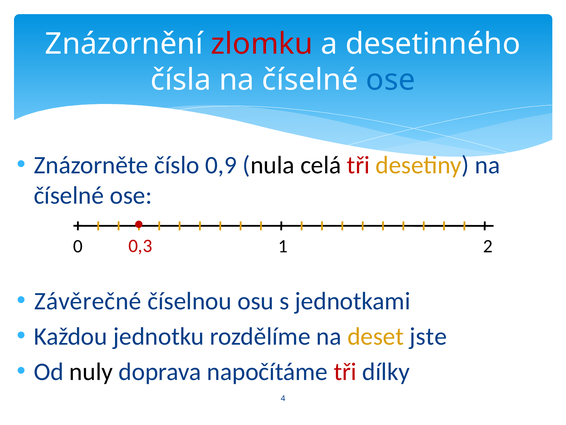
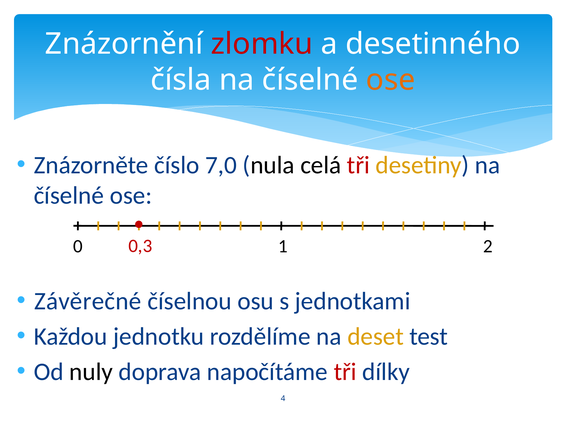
ose at (391, 80) colour: blue -> orange
0,9: 0,9 -> 7,0
jste: jste -> test
